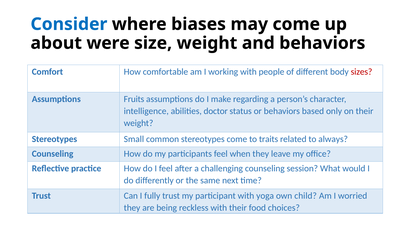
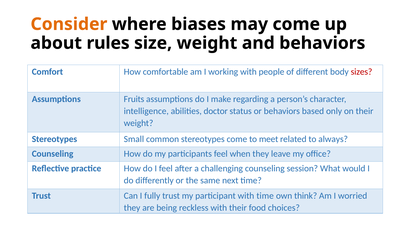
Consider colour: blue -> orange
were: were -> rules
traits: traits -> meet
with yoga: yoga -> time
child: child -> think
